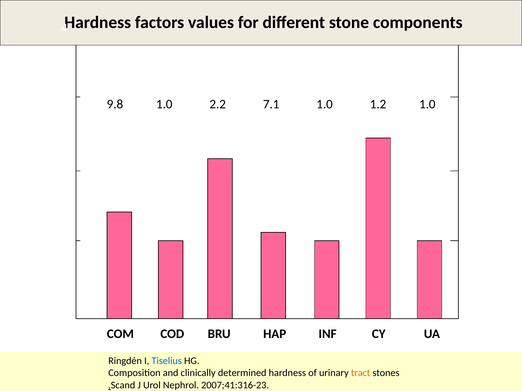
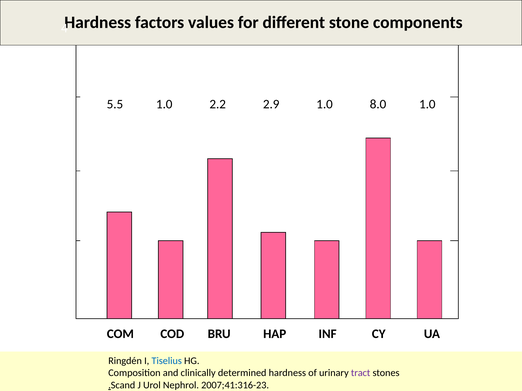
9.8: 9.8 -> 5.5
7.1: 7.1 -> 2.9
1.2: 1.2 -> 8.0
tract colour: orange -> purple
